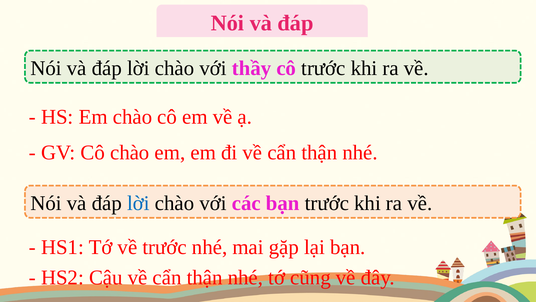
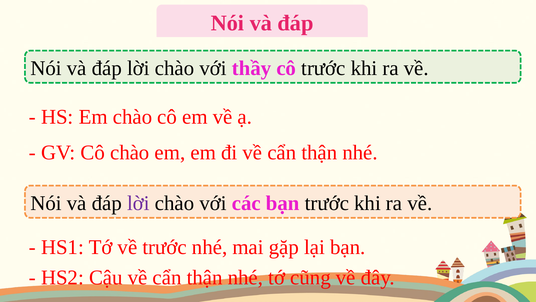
lời at (138, 203) colour: blue -> purple
